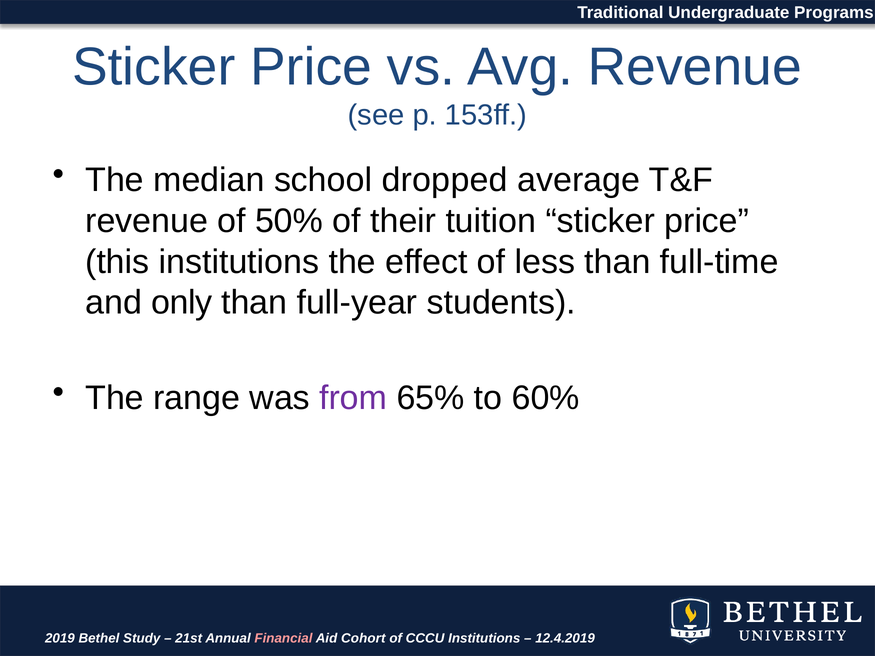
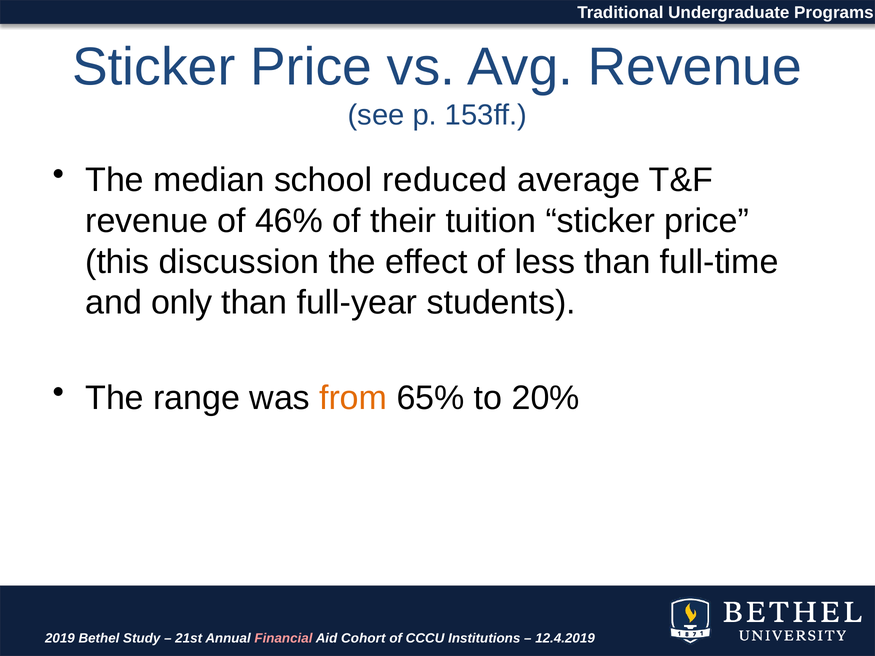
dropped: dropped -> reduced
50%: 50% -> 46%
this institutions: institutions -> discussion
from colour: purple -> orange
60%: 60% -> 20%
